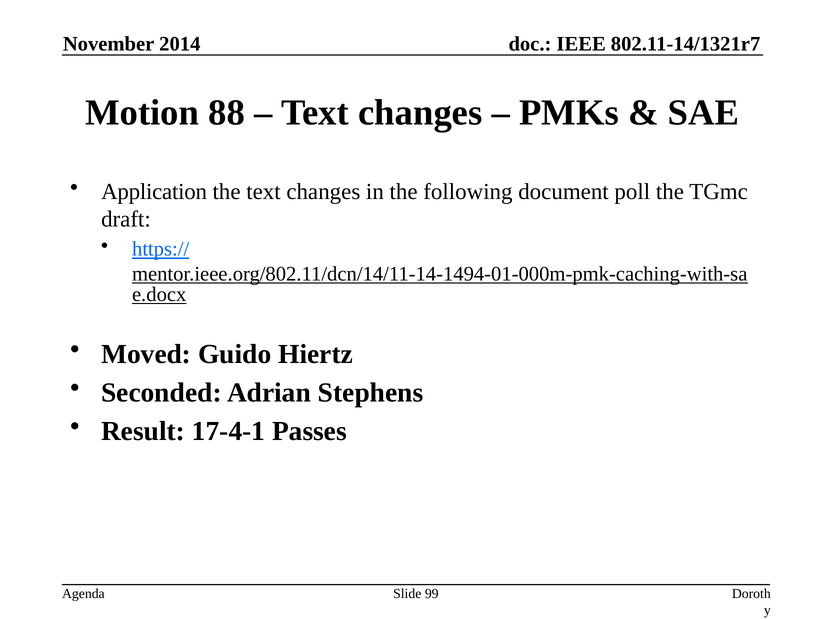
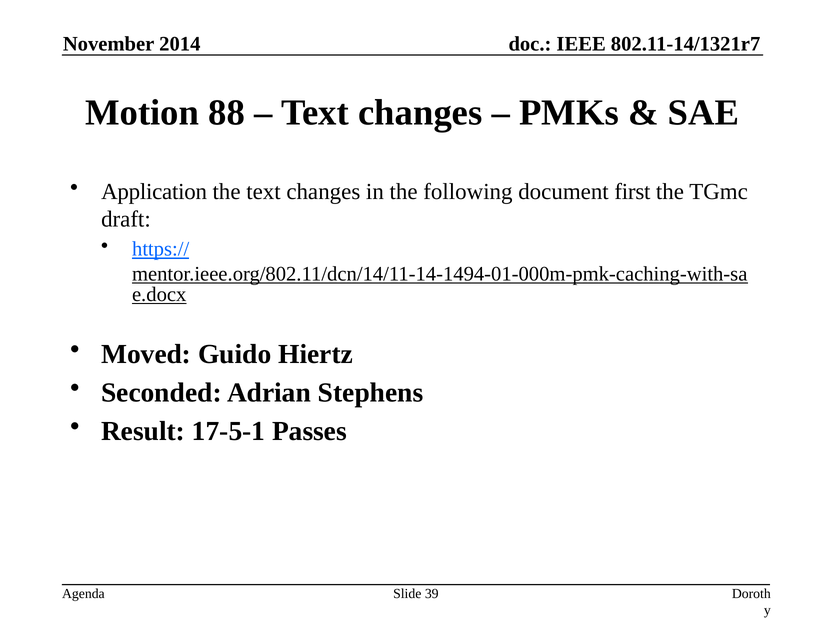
poll: poll -> first
17-4-1: 17-4-1 -> 17-5-1
99: 99 -> 39
